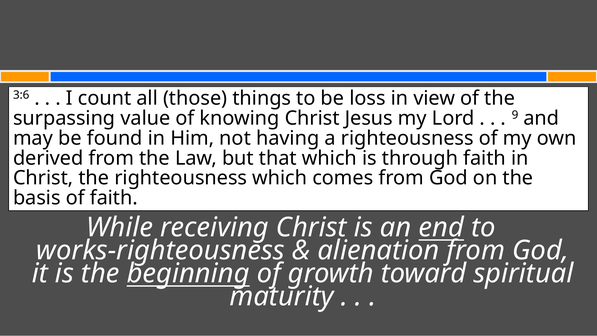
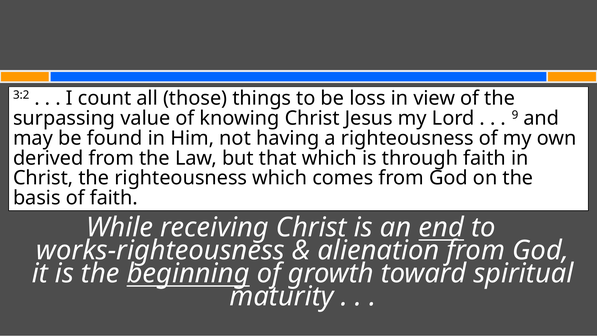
3:6: 3:6 -> 3:2
